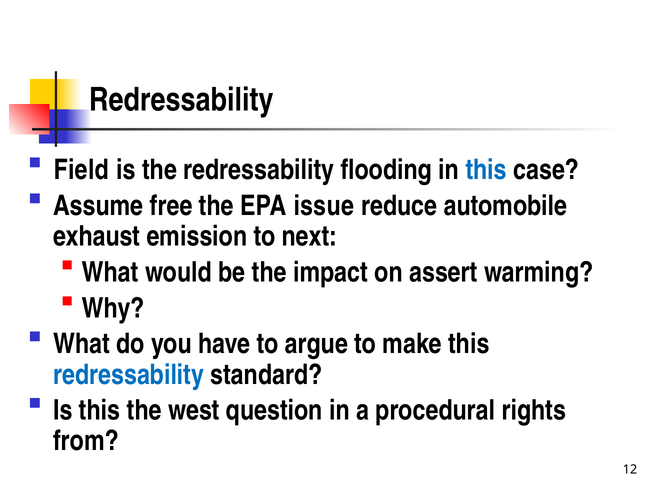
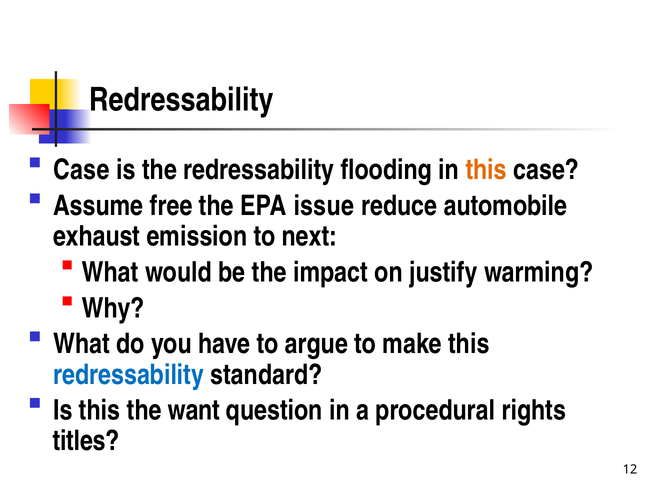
Field at (81, 170): Field -> Case
this at (486, 170) colour: blue -> orange
assert: assert -> justify
west: west -> want
from: from -> titles
